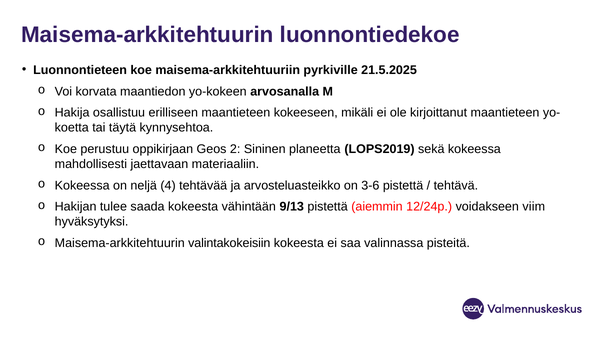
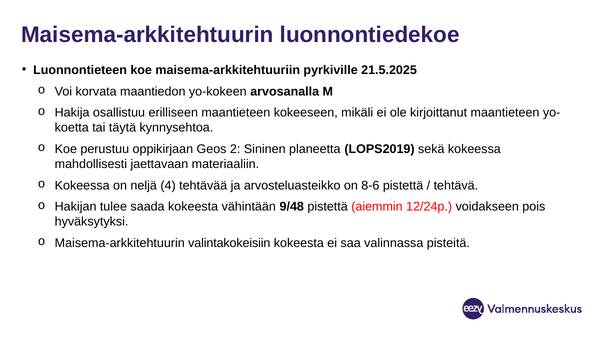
3-6: 3-6 -> 8-6
9/13: 9/13 -> 9/48
viim: viim -> pois
